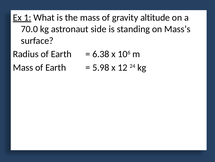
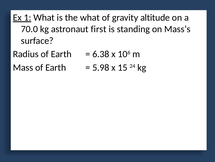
the mass: mass -> what
side: side -> first
12: 12 -> 15
